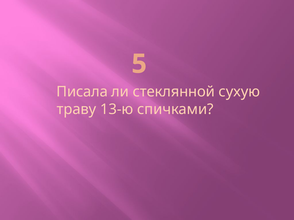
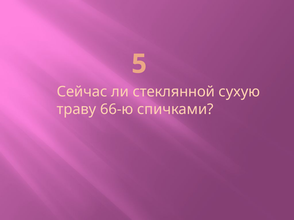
Писала: Писала -> Сейчас
13-ю: 13-ю -> 66-ю
